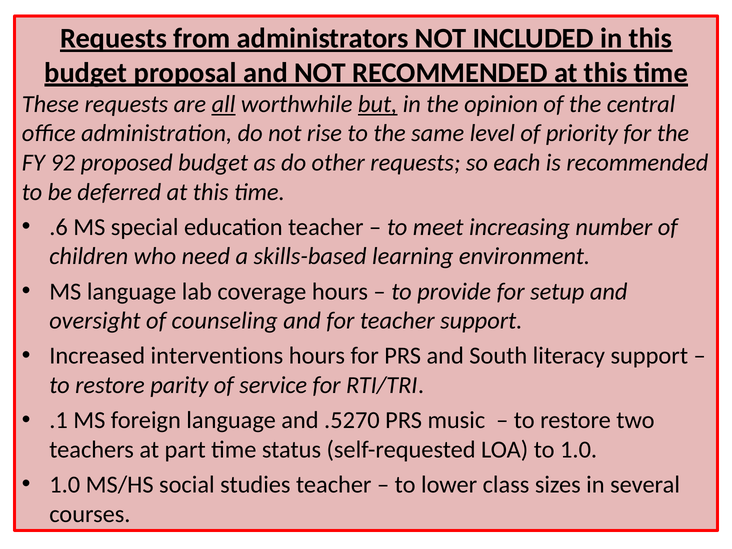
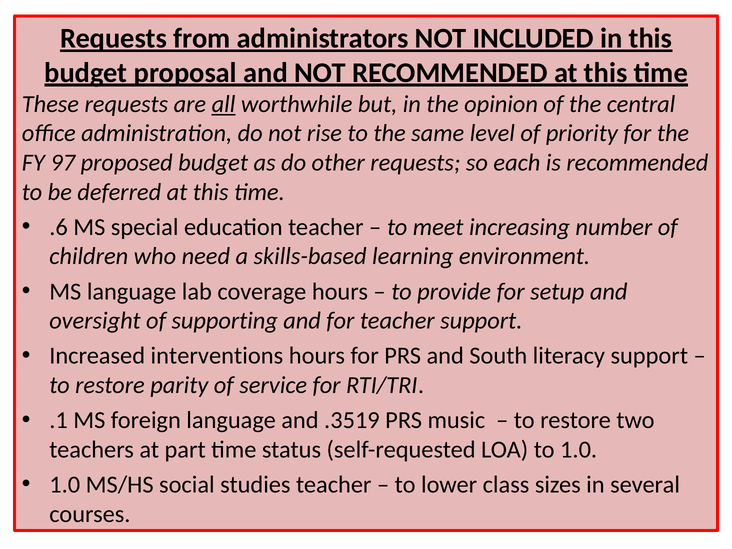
but underline: present -> none
92: 92 -> 97
counseling: counseling -> supporting
.5270: .5270 -> .3519
